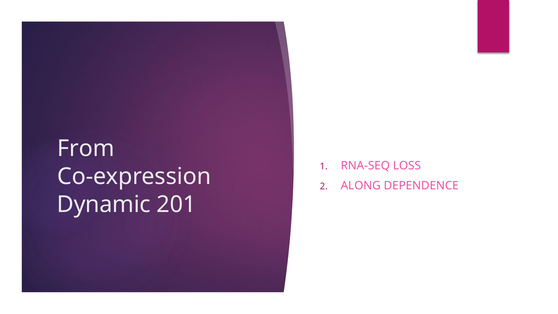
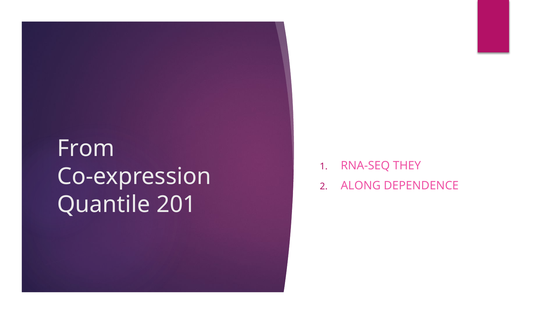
LOSS: LOSS -> THEY
Dynamic: Dynamic -> Quantile
